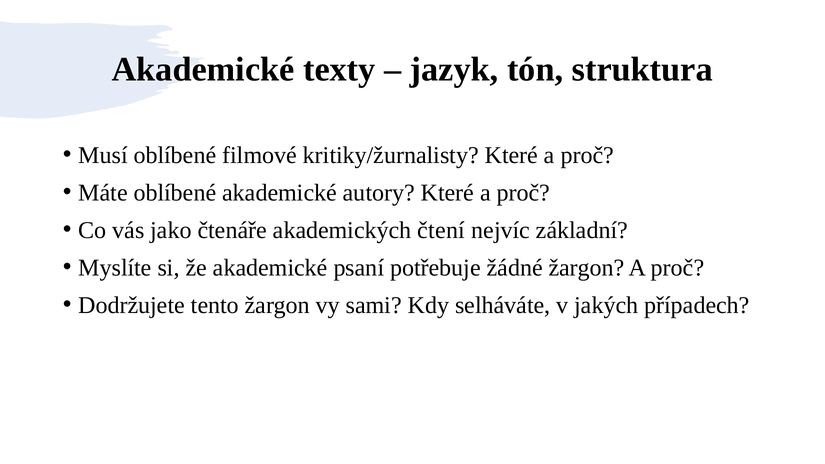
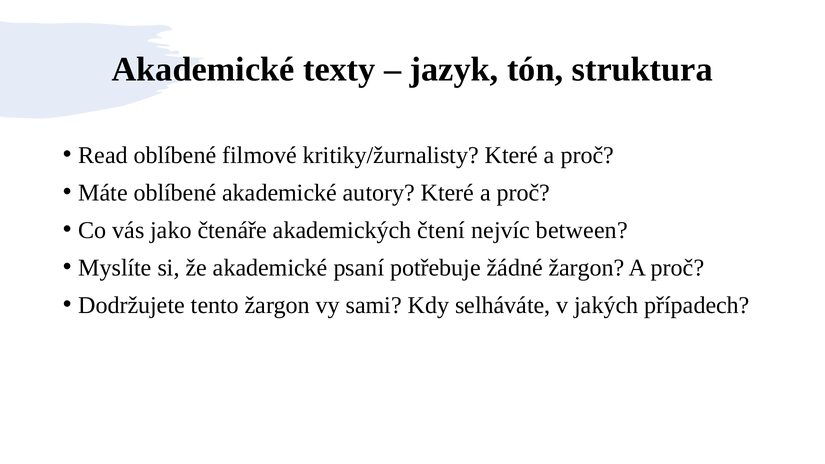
Musí: Musí -> Read
základní: základní -> between
